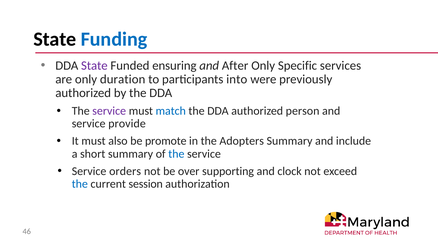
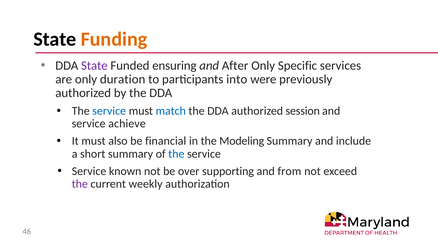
Funding colour: blue -> orange
service at (109, 111) colour: purple -> blue
person: person -> session
provide: provide -> achieve
promote: promote -> financial
Adopters: Adopters -> Modeling
orders: orders -> known
clock: clock -> from
the at (80, 184) colour: blue -> purple
session: session -> weekly
